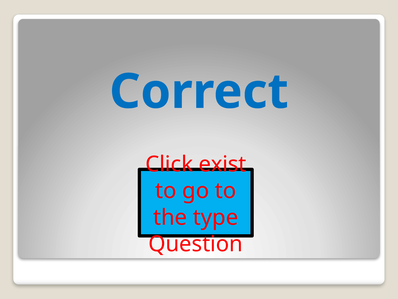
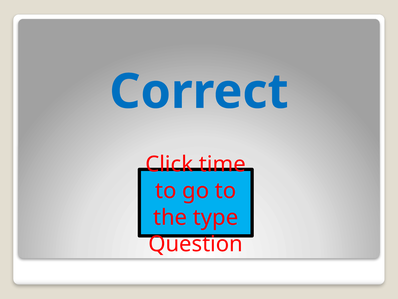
exist: exist -> time
